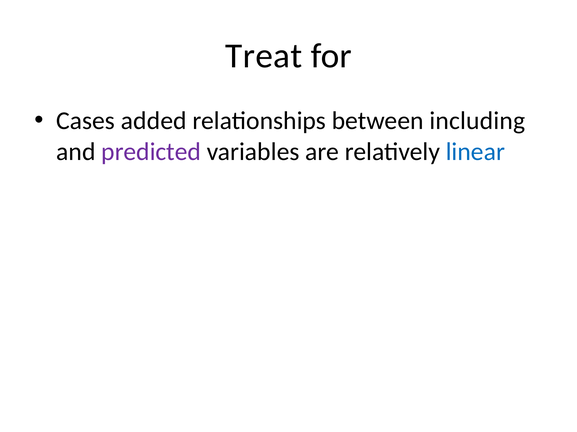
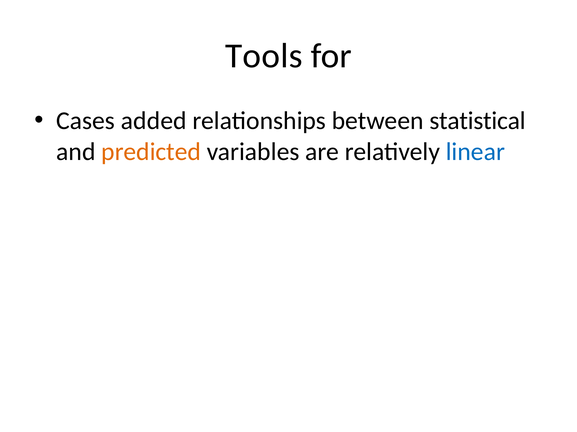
Treat: Treat -> Tools
including: including -> statistical
predicted colour: purple -> orange
